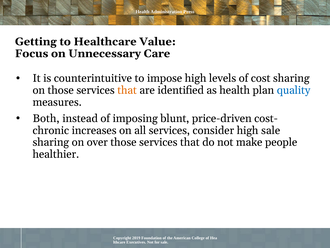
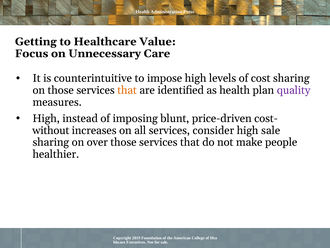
quality colour: blue -> purple
Both at (46, 118): Both -> High
chronic: chronic -> without
